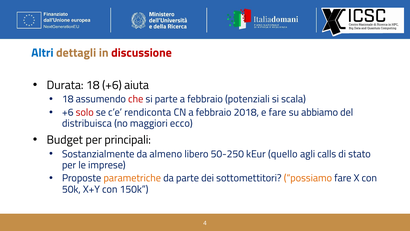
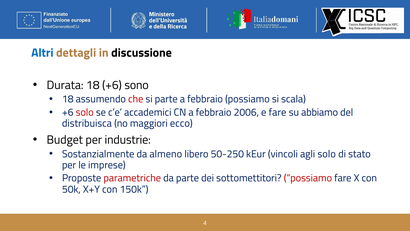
discussione colour: red -> black
aiuta: aiuta -> sono
febbraio potenziali: potenziali -> possiamo
rendiconta: rendiconta -> accademici
2018: 2018 -> 2006
principali: principali -> industrie
quello: quello -> vincoli
agli calls: calls -> solo
parametriche colour: orange -> red
possiamo at (308, 178) colour: orange -> red
